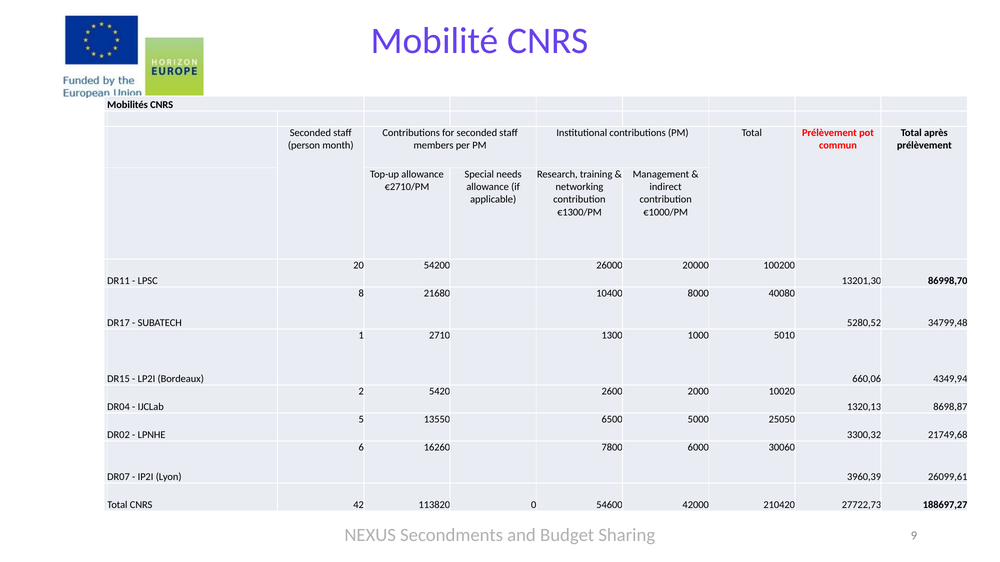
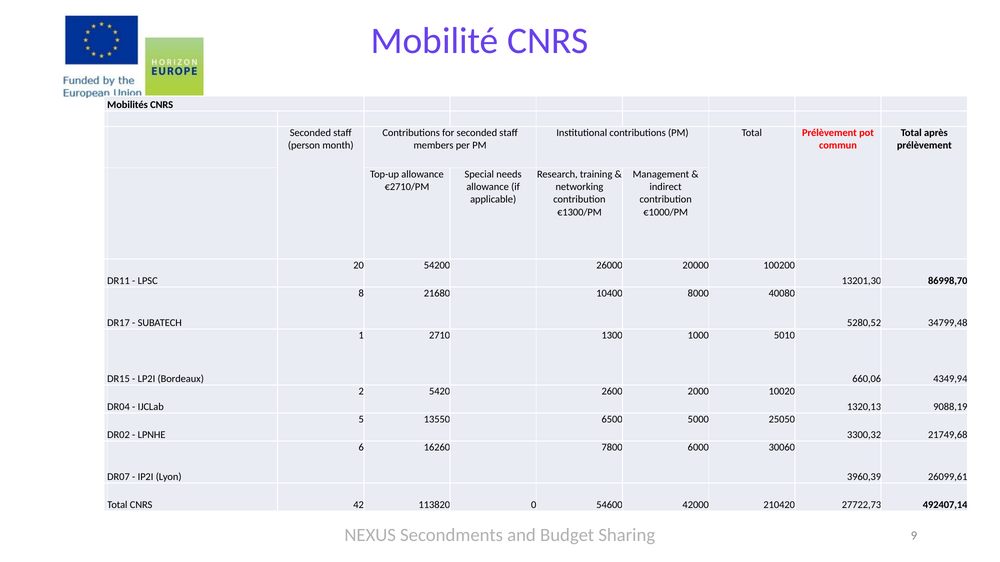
8698,87: 8698,87 -> 9088,19
188697,27: 188697,27 -> 492407,14
